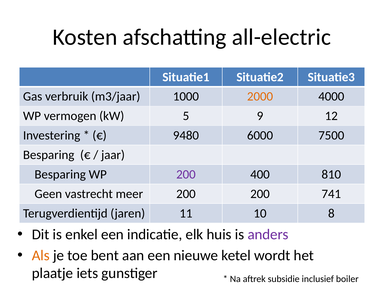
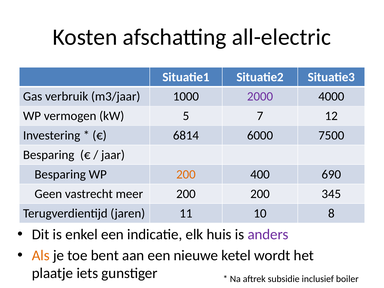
2000 colour: orange -> purple
9: 9 -> 7
9480: 9480 -> 6814
200 at (186, 174) colour: purple -> orange
810: 810 -> 690
741: 741 -> 345
